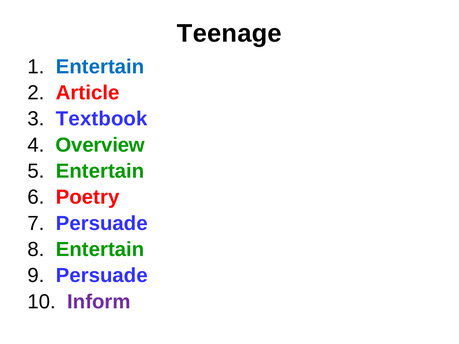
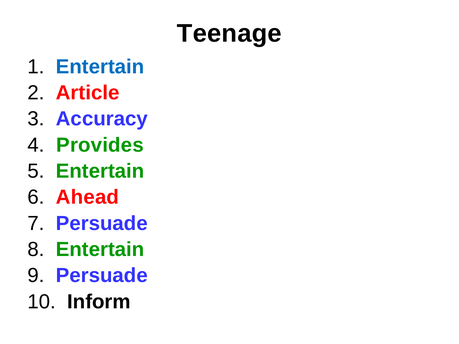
Textbook: Textbook -> Accuracy
Overview: Overview -> Provides
Poetry: Poetry -> Ahead
Inform colour: purple -> black
